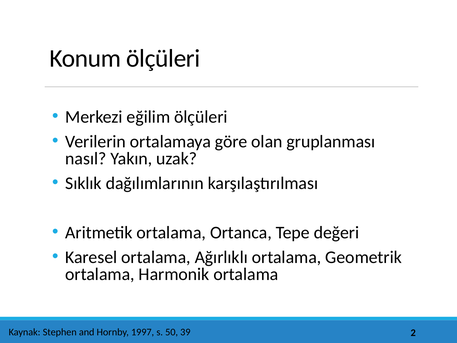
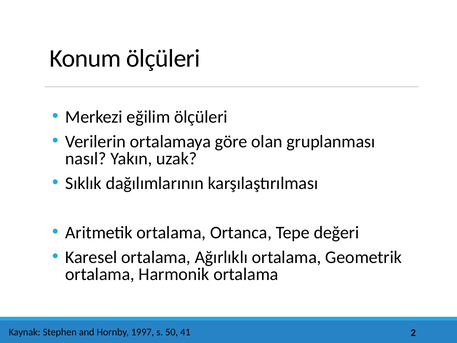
39: 39 -> 41
